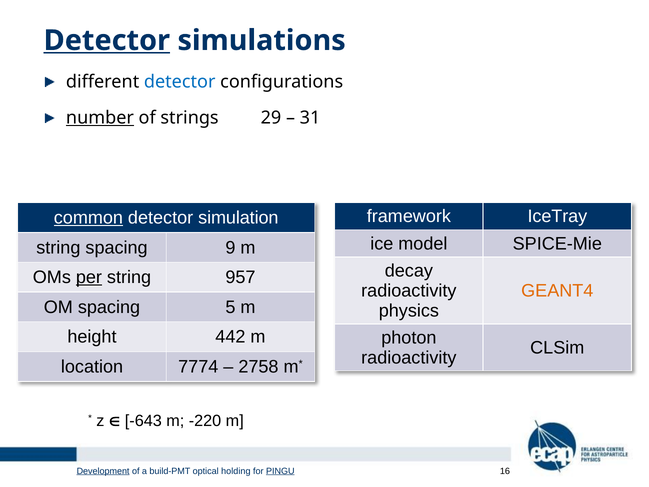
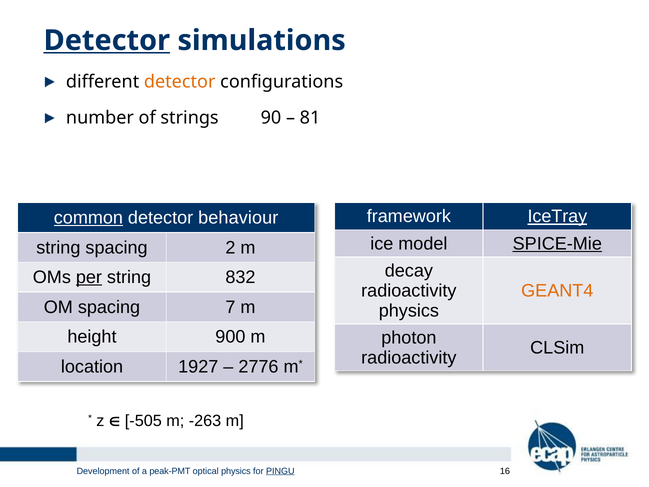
detector at (180, 82) colour: blue -> orange
number underline: present -> none
29: 29 -> 90
31: 31 -> 81
IceTray underline: none -> present
simulation: simulation -> behaviour
SPICE-Mie underline: none -> present
9: 9 -> 2
957: 957 -> 832
5: 5 -> 7
442: 442 -> 900
7774: 7774 -> 1927
2758: 2758 -> 2776
-643: -643 -> -505
-220: -220 -> -263
Development underline: present -> none
build-PMT: build-PMT -> peak-PMT
optical holding: holding -> physics
